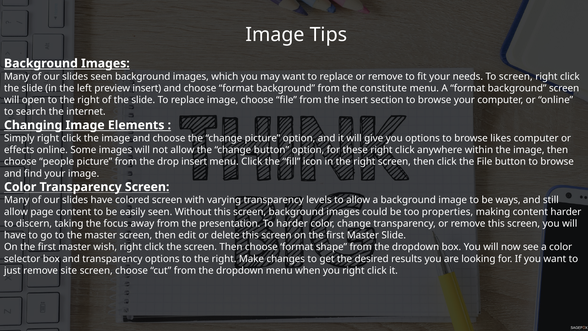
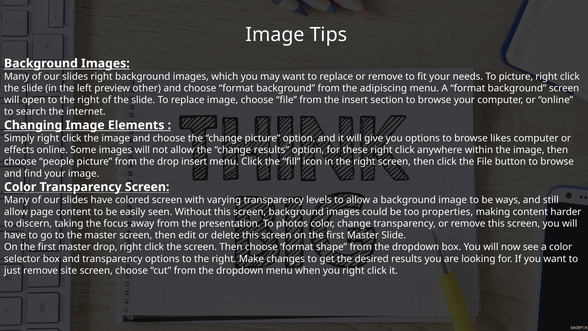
slides seen: seen -> right
To screen: screen -> picture
preview insert: insert -> other
constitute: constitute -> adipiscing
change button: button -> results
To harder: harder -> photos
master wish: wish -> drop
